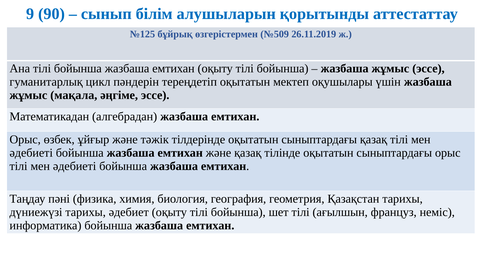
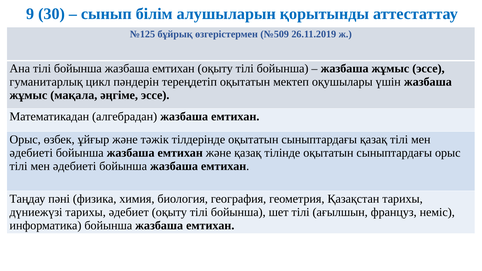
90: 90 -> 30
